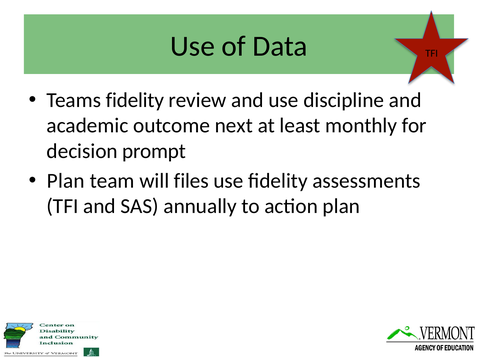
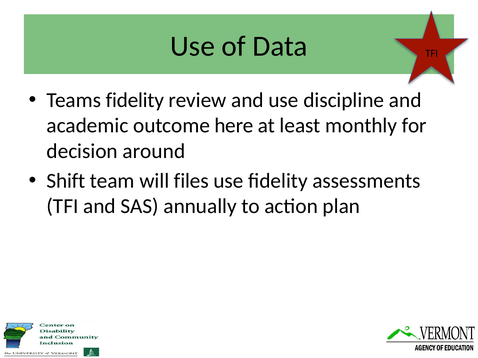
next: next -> here
prompt: prompt -> around
Plan at (66, 181): Plan -> Shift
